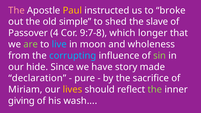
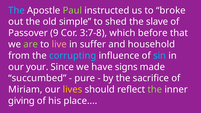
The at (17, 10) colour: pink -> light blue
Paul colour: yellow -> light green
4: 4 -> 9
9:7-8: 9:7-8 -> 3:7-8
longer: longer -> before
live colour: light blue -> pink
moon: moon -> suffer
wholeness: wholeness -> household
sin colour: light green -> light blue
hide: hide -> your
story: story -> signs
declaration: declaration -> succumbed
wash: wash -> place
